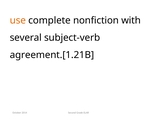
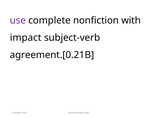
use colour: orange -> purple
several: several -> impact
agreement.[1.21B: agreement.[1.21B -> agreement.[0.21B
